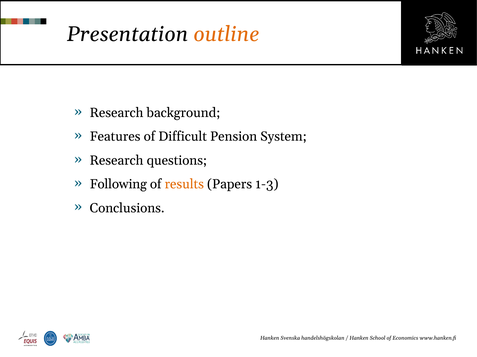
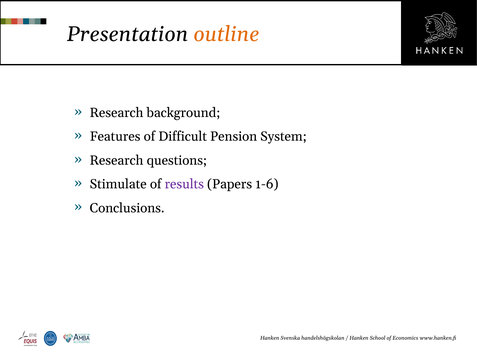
Following: Following -> Stimulate
results colour: orange -> purple
1-3: 1-3 -> 1-6
